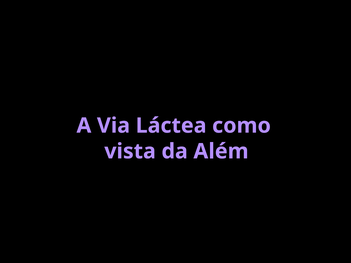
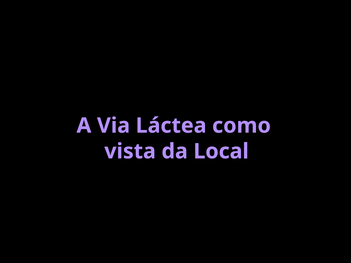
Além: Além -> Local
